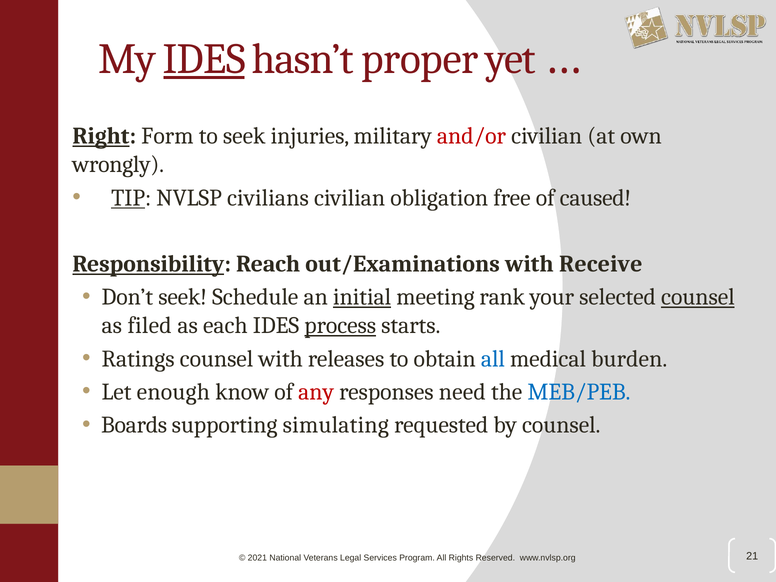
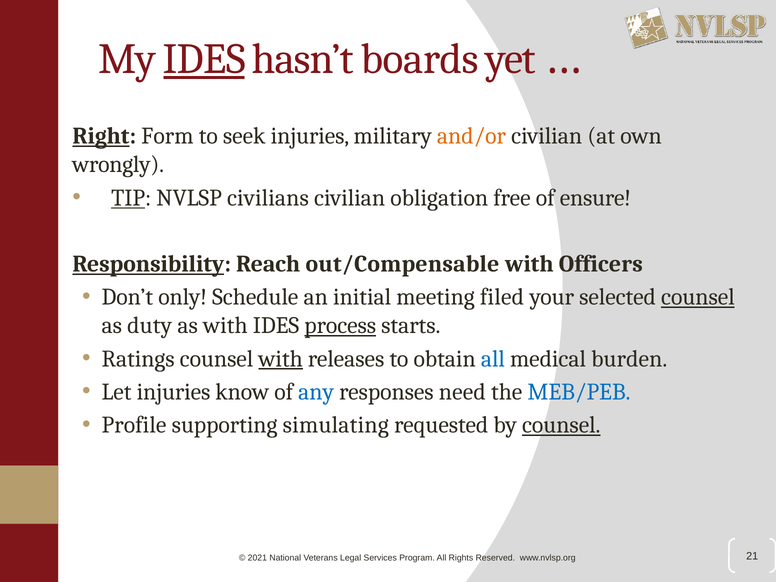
proper: proper -> boards
and/or colour: red -> orange
caused: caused -> ensure
out/Examinations: out/Examinations -> out/Compensable
Receive: Receive -> Officers
Don’t seek: seek -> only
initial underline: present -> none
rank: rank -> filed
filed: filed -> duty
as each: each -> with
with at (281, 359) underline: none -> present
Let enough: enough -> injuries
any colour: red -> blue
Boards: Boards -> Profile
counsel at (561, 425) underline: none -> present
